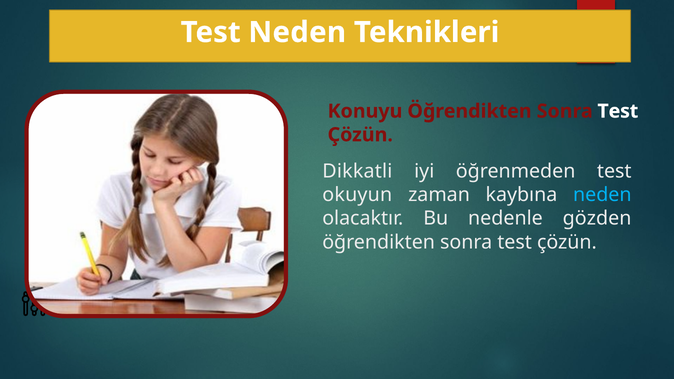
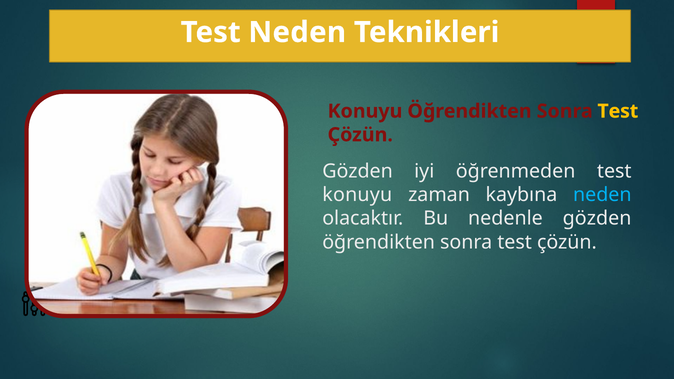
Test at (618, 111) colour: white -> yellow
Dikkatli at (357, 171): Dikkatli -> Gözden
okuyun at (357, 195): okuyun -> konuyu
